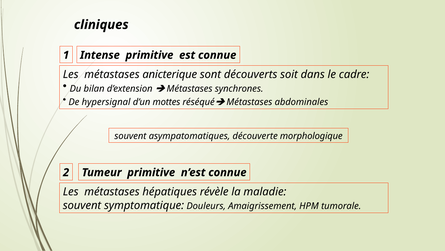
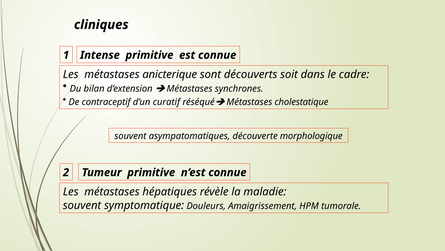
hypersignal: hypersignal -> contraceptif
mottes: mottes -> curatif
abdominales: abdominales -> cholestatique
